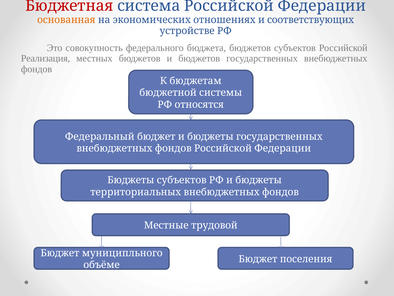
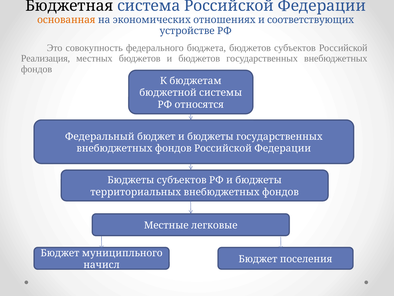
Бюджетная colour: red -> black
трудовой: трудовой -> легковые
объёме: объёме -> начисл
